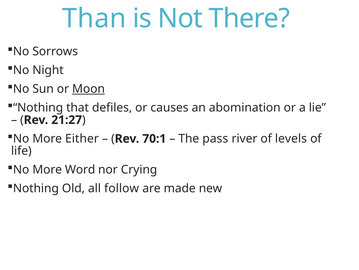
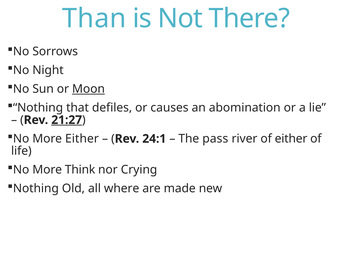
21:27 underline: none -> present
70:1: 70:1 -> 24:1
of levels: levels -> either
Word: Word -> Think
follow: follow -> where
